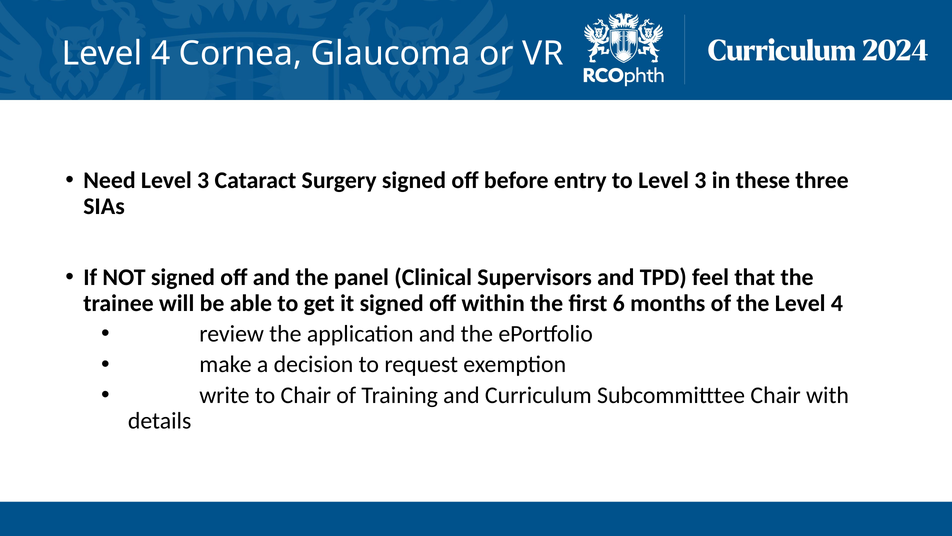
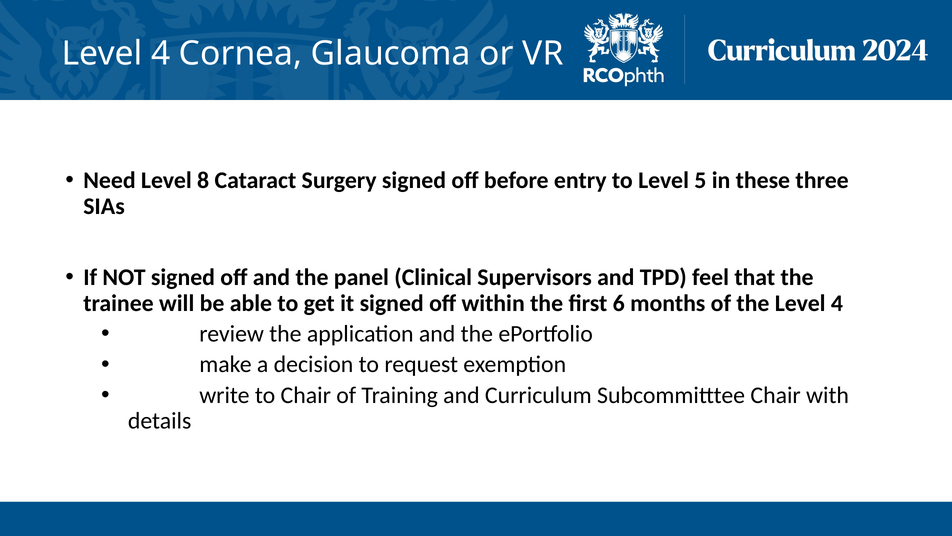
Need Level 3: 3 -> 8
to Level 3: 3 -> 5
